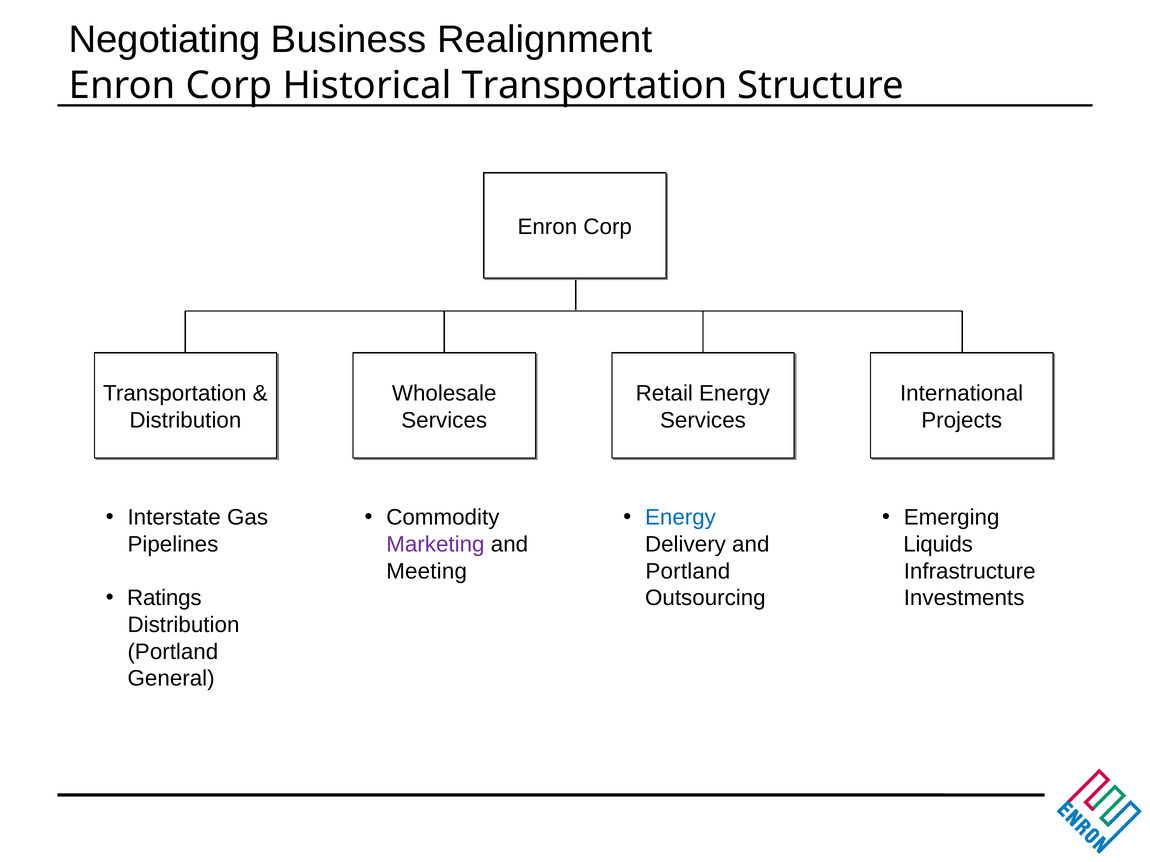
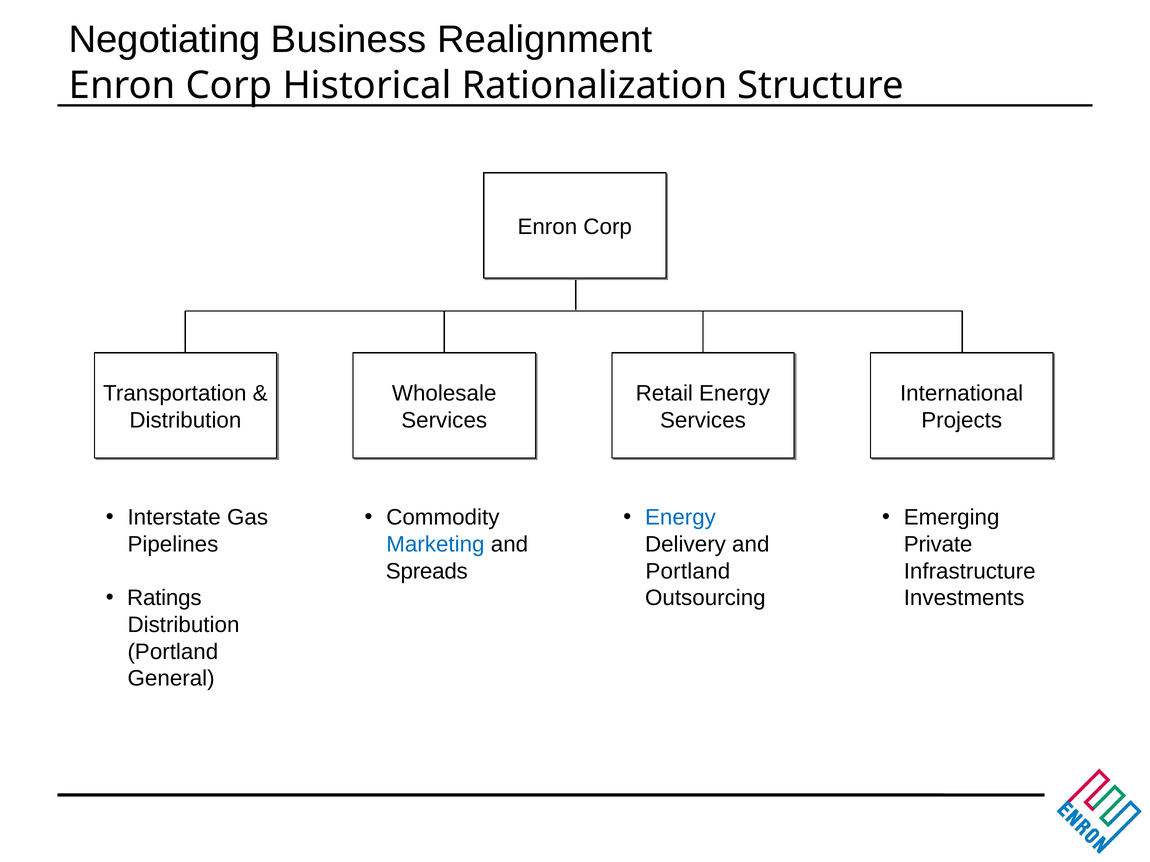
Historical Transportation: Transportation -> Rationalization
Marketing colour: purple -> blue
Liquids: Liquids -> Private
Meeting: Meeting -> Spreads
